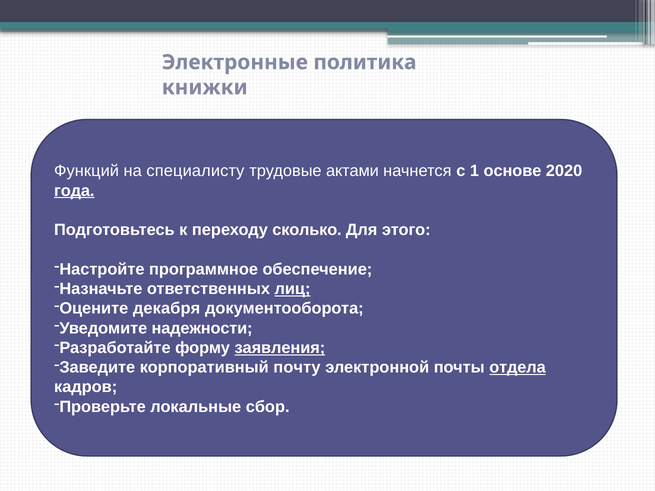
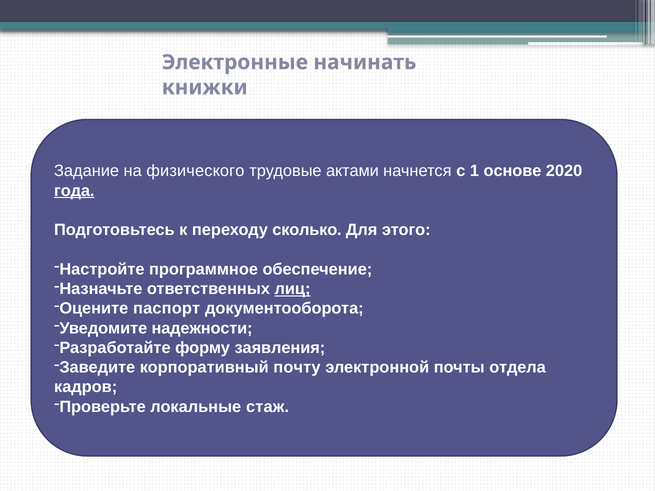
политика: политика -> начинать
Функций: Функций -> Задание
специалисту: специалисту -> физического
декабря: декабря -> паспорт
заявления underline: present -> none
отдела underline: present -> none
сбор: сбор -> стаж
